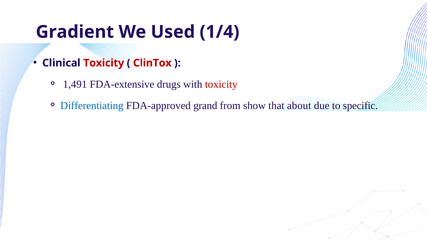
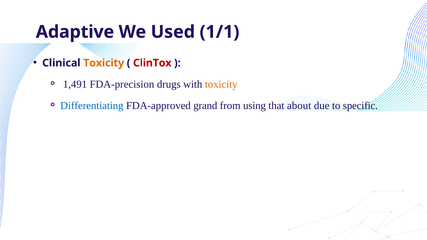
Gradient: Gradient -> Adaptive
1/4: 1/4 -> 1/1
Toxicity at (104, 63) colour: red -> orange
FDA-extensive: FDA-extensive -> FDA-precision
toxicity at (221, 84) colour: red -> orange
show: show -> using
